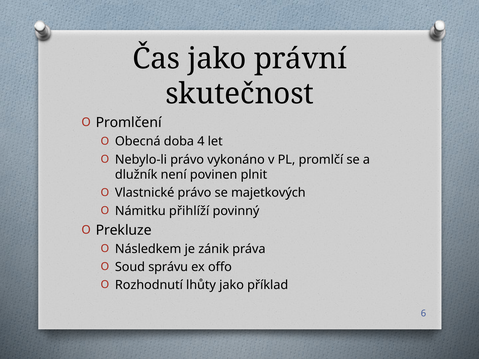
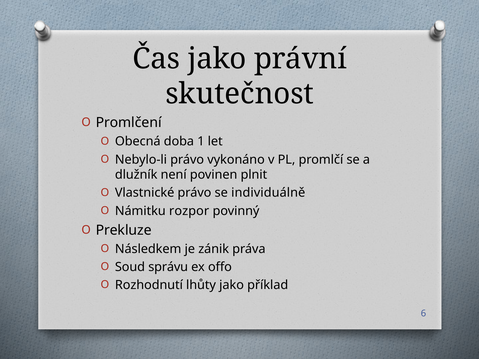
4: 4 -> 1
majetkových: majetkových -> individuálně
přihlíží: přihlíží -> rozpor
